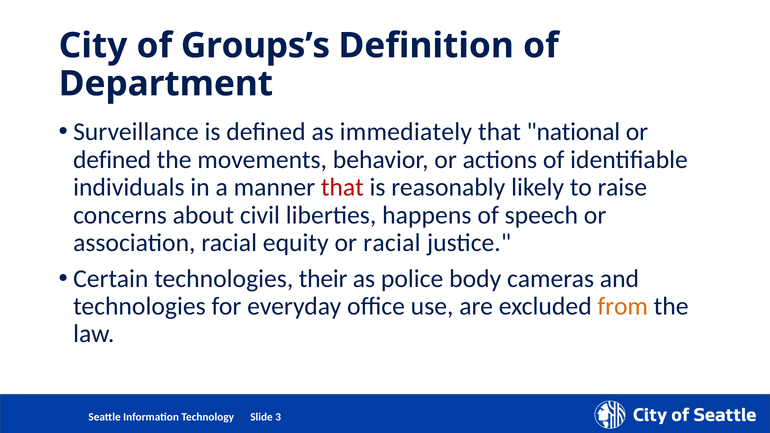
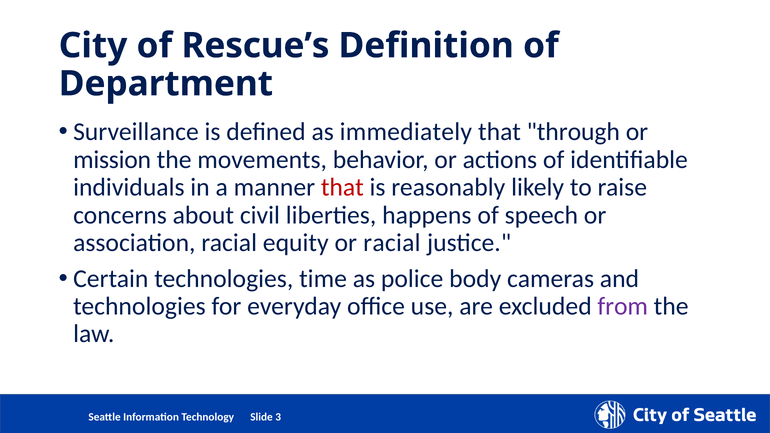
Groups’s: Groups’s -> Rescue’s
national: national -> through
defined at (112, 160): defined -> mission
their: their -> time
from colour: orange -> purple
